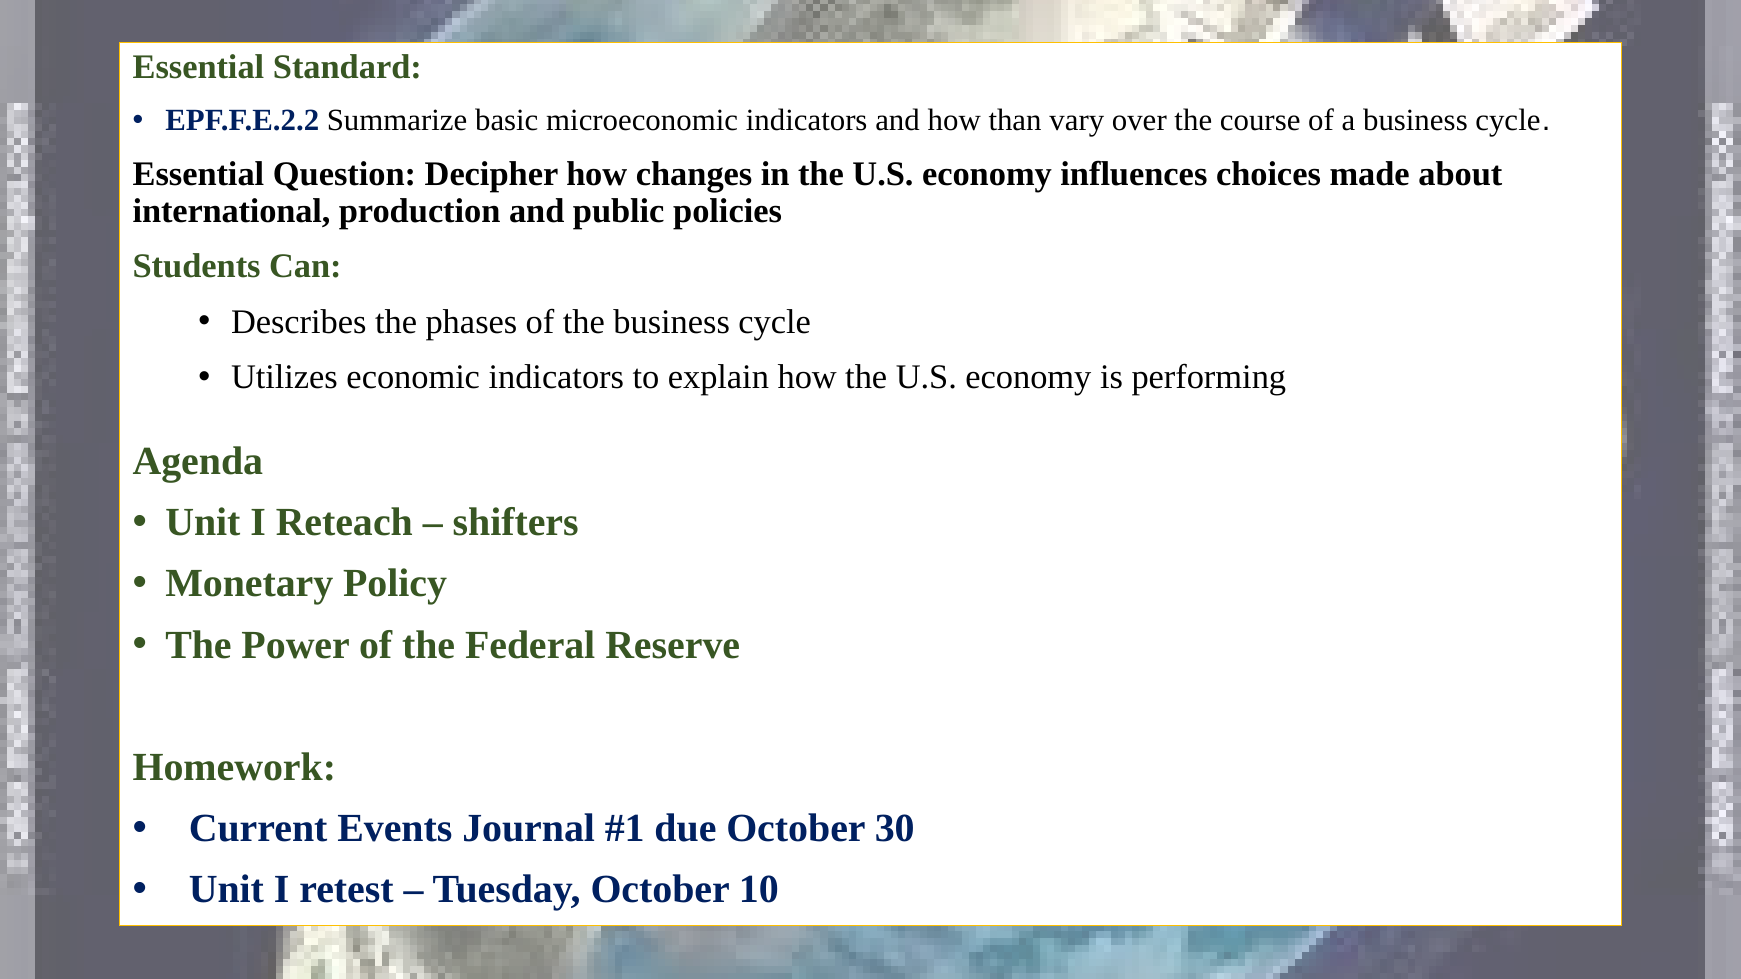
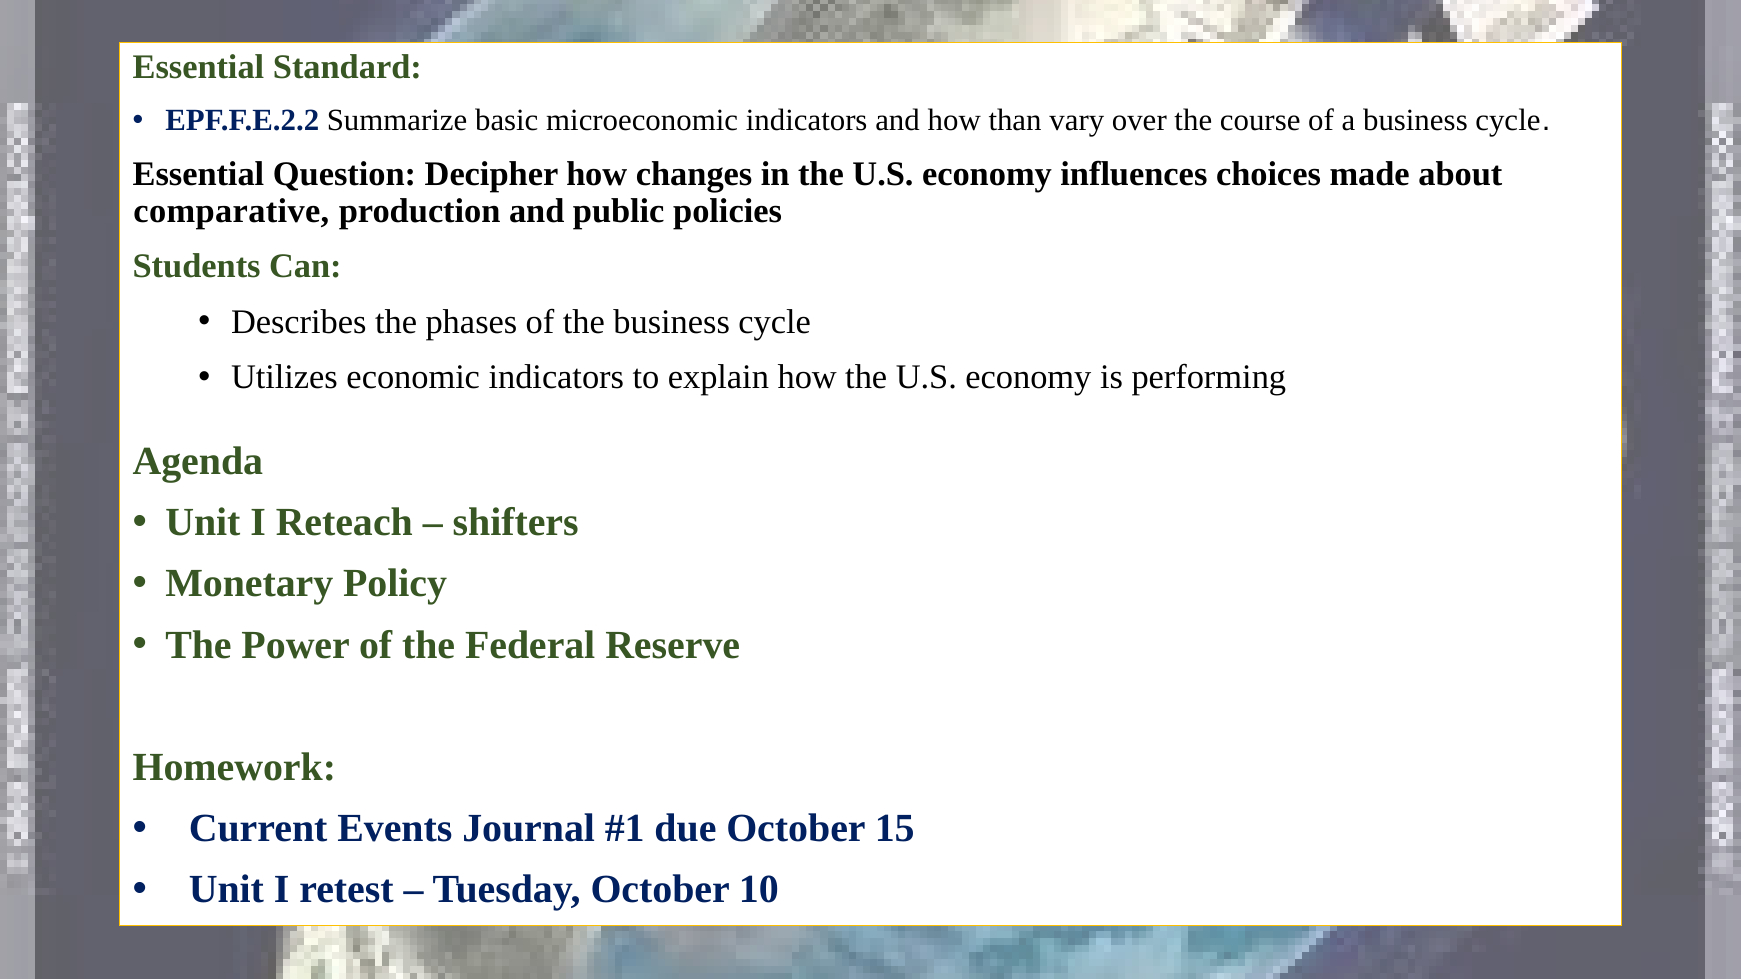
international: international -> comparative
30: 30 -> 15
